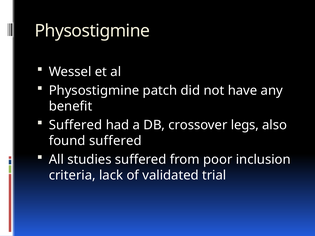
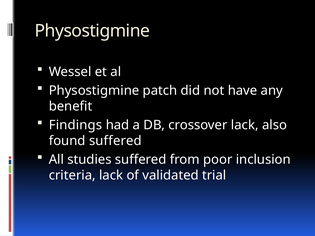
Suffered at (76, 125): Suffered -> Findings
crossover legs: legs -> lack
